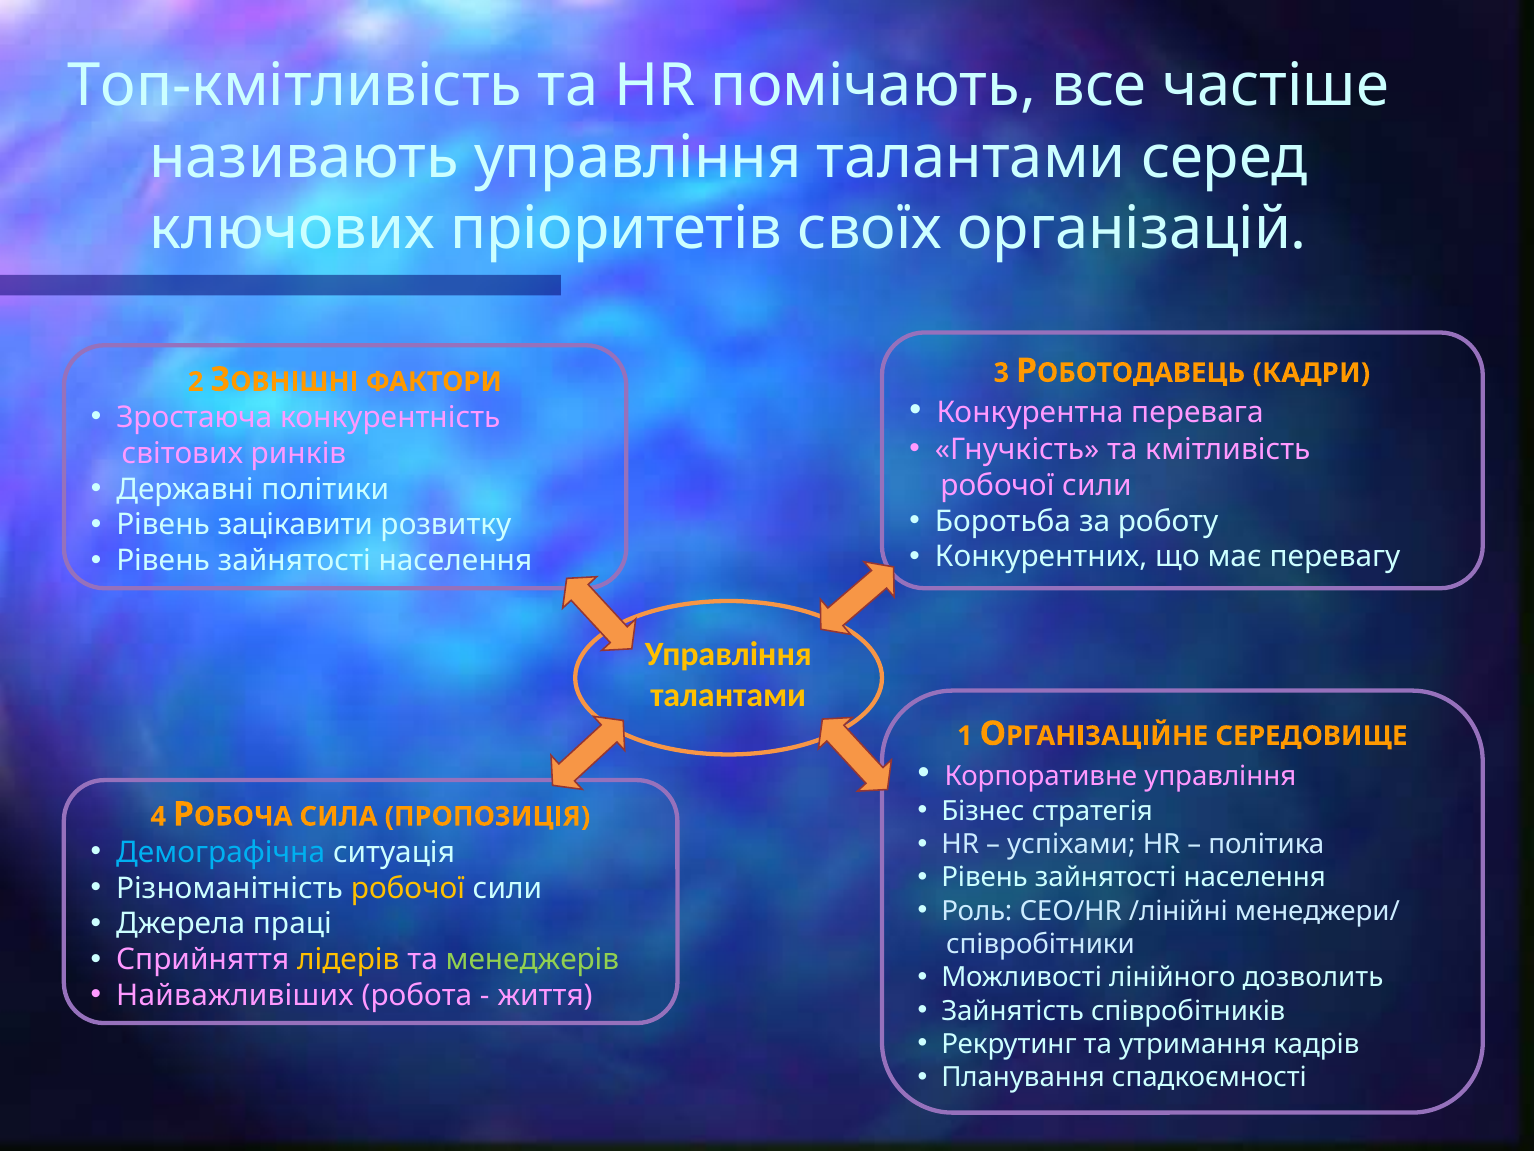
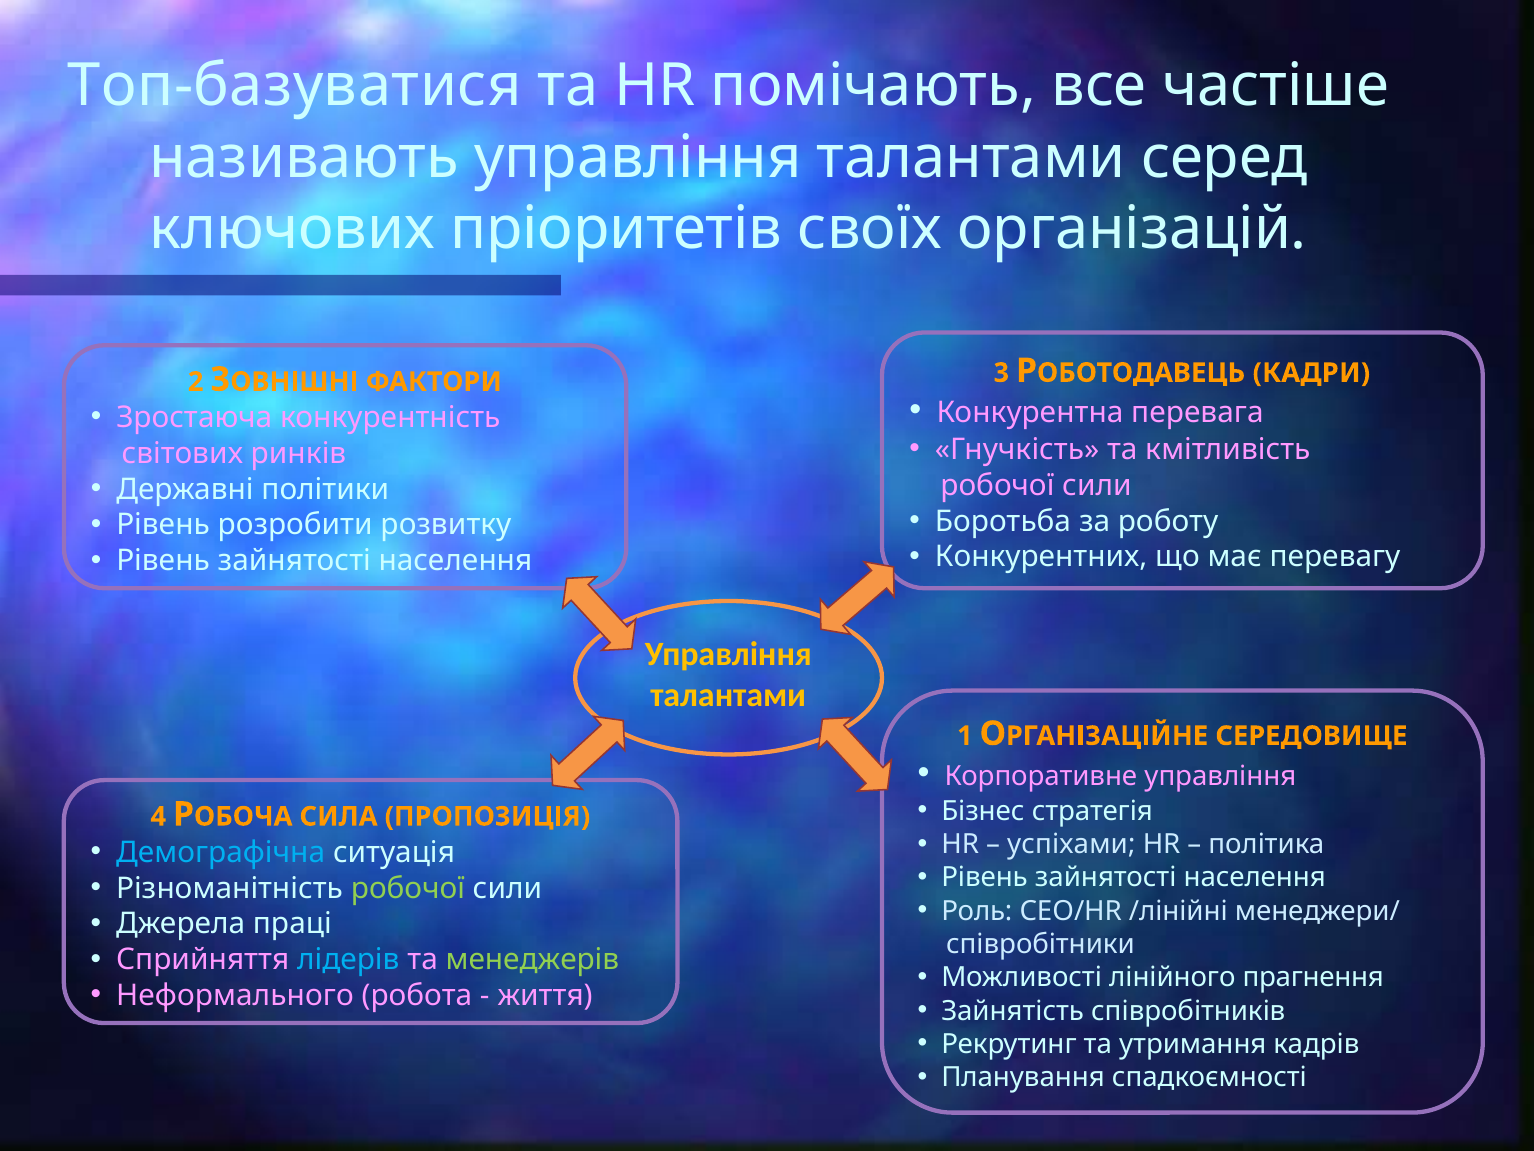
Топ-кмітливість: Топ-кмітливість -> Топ-базуватися
зацікавити: зацікавити -> розробити
робочої at (408, 888) colour: yellow -> light green
лідерів colour: yellow -> light blue
дозволить: дозволить -> прагнення
Найважливіших: Найважливіших -> Неформального
